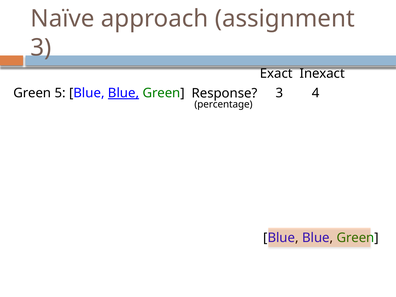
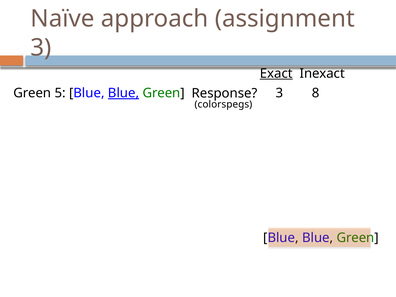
Exact underline: none -> present
4: 4 -> 8
percentage: percentage -> colorspegs
